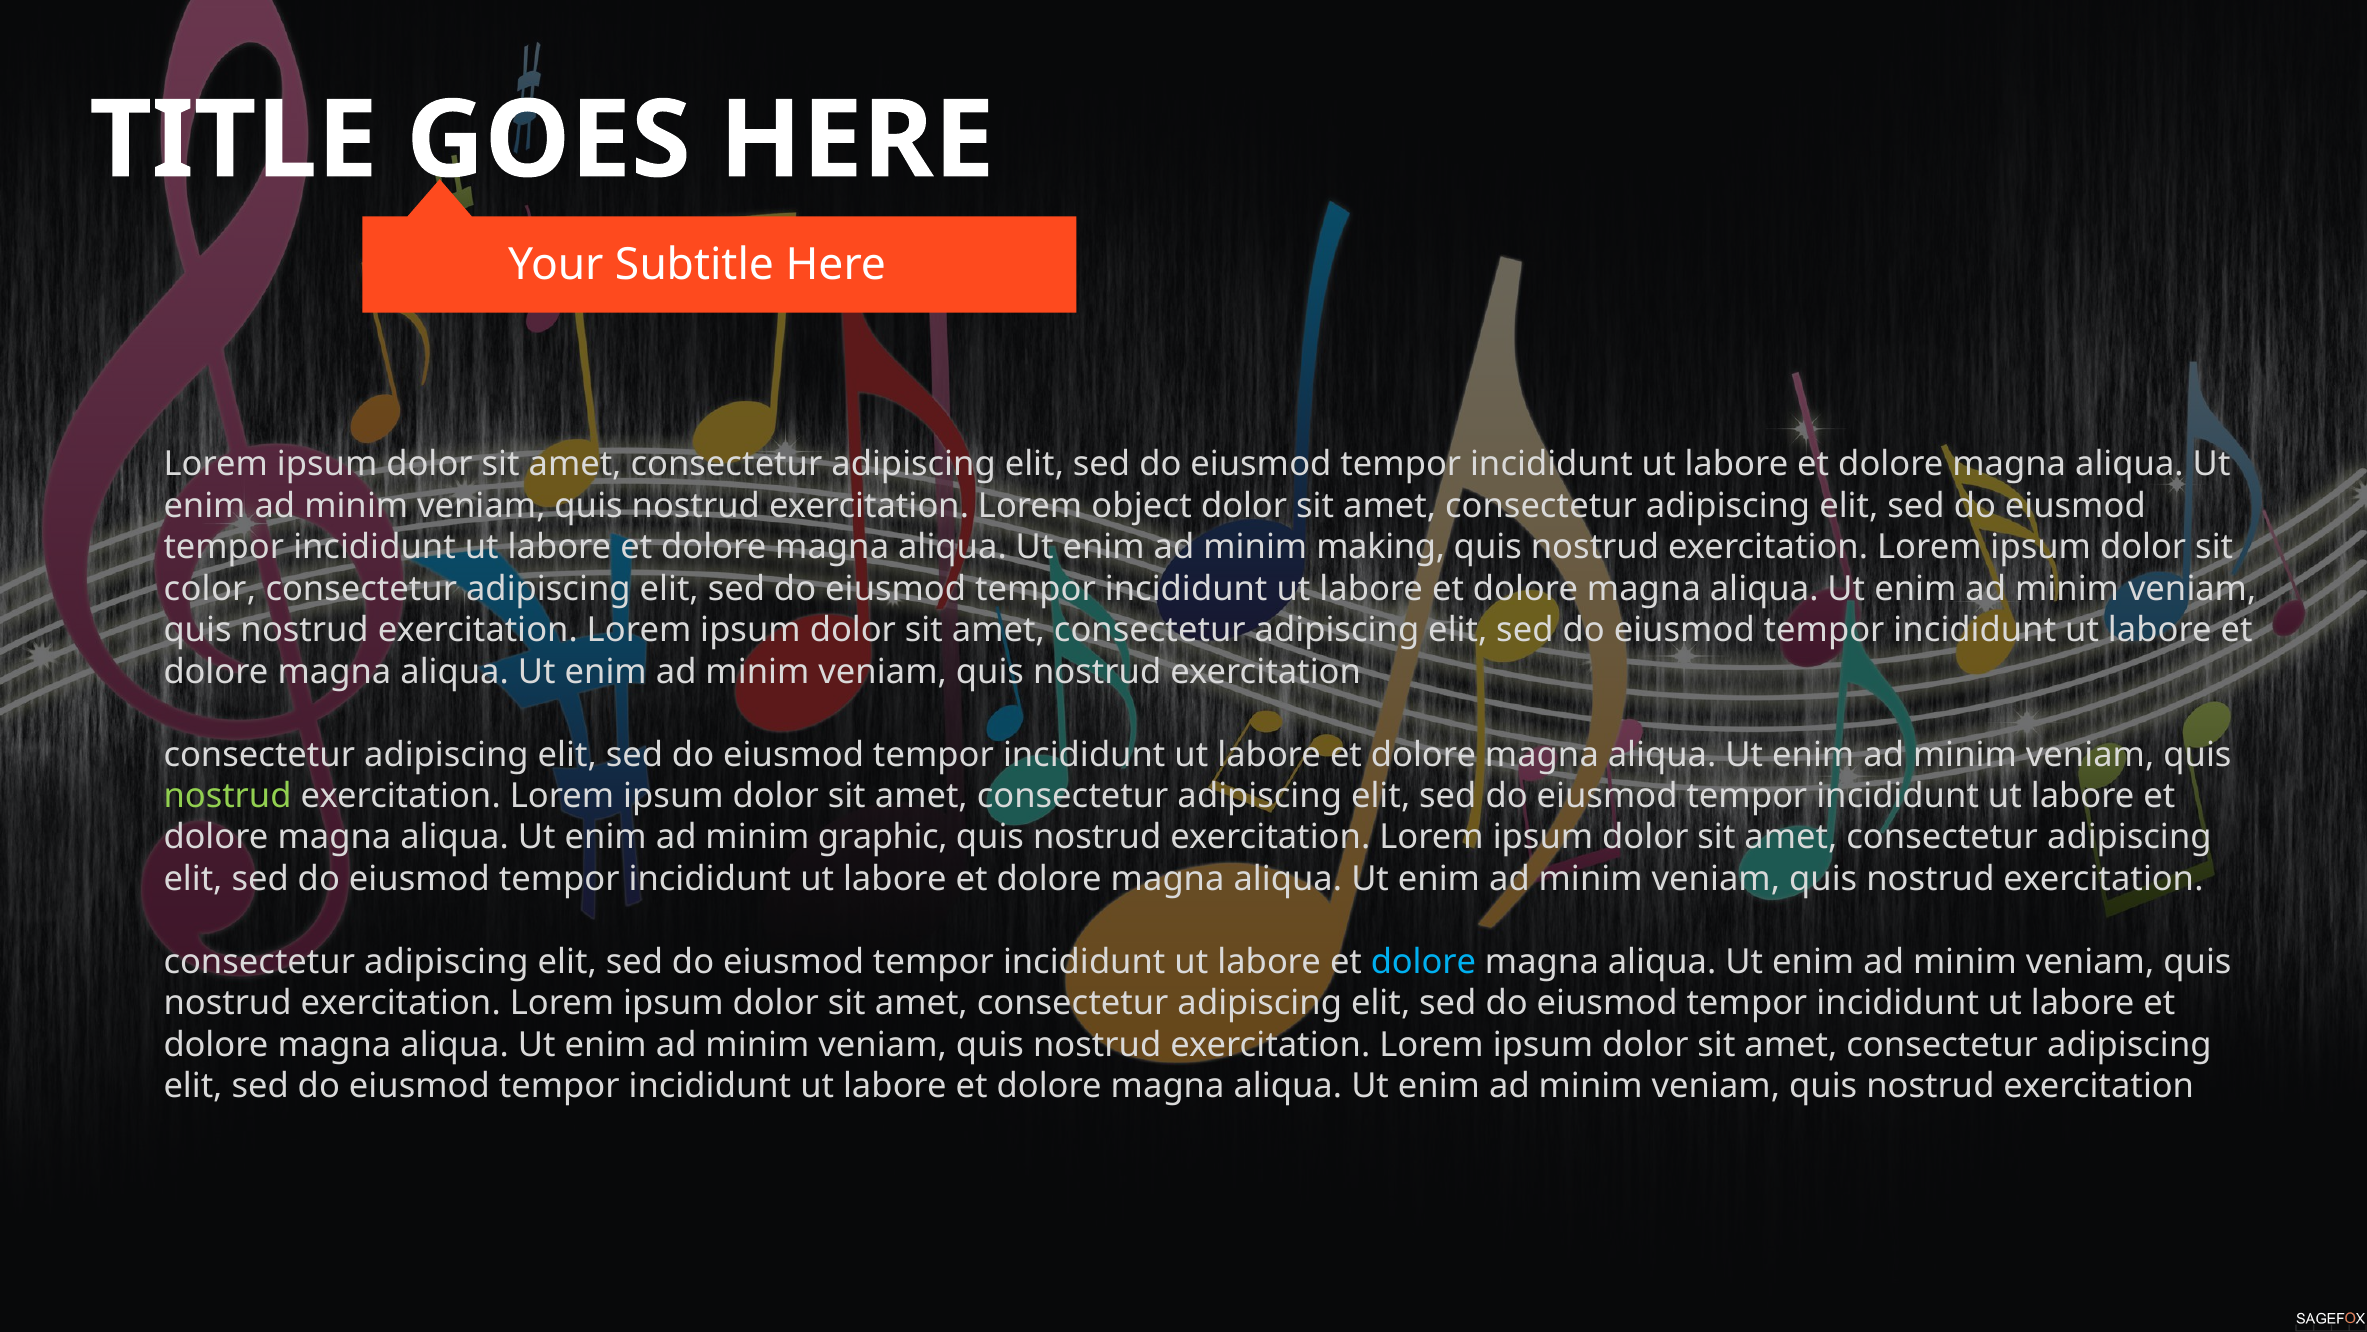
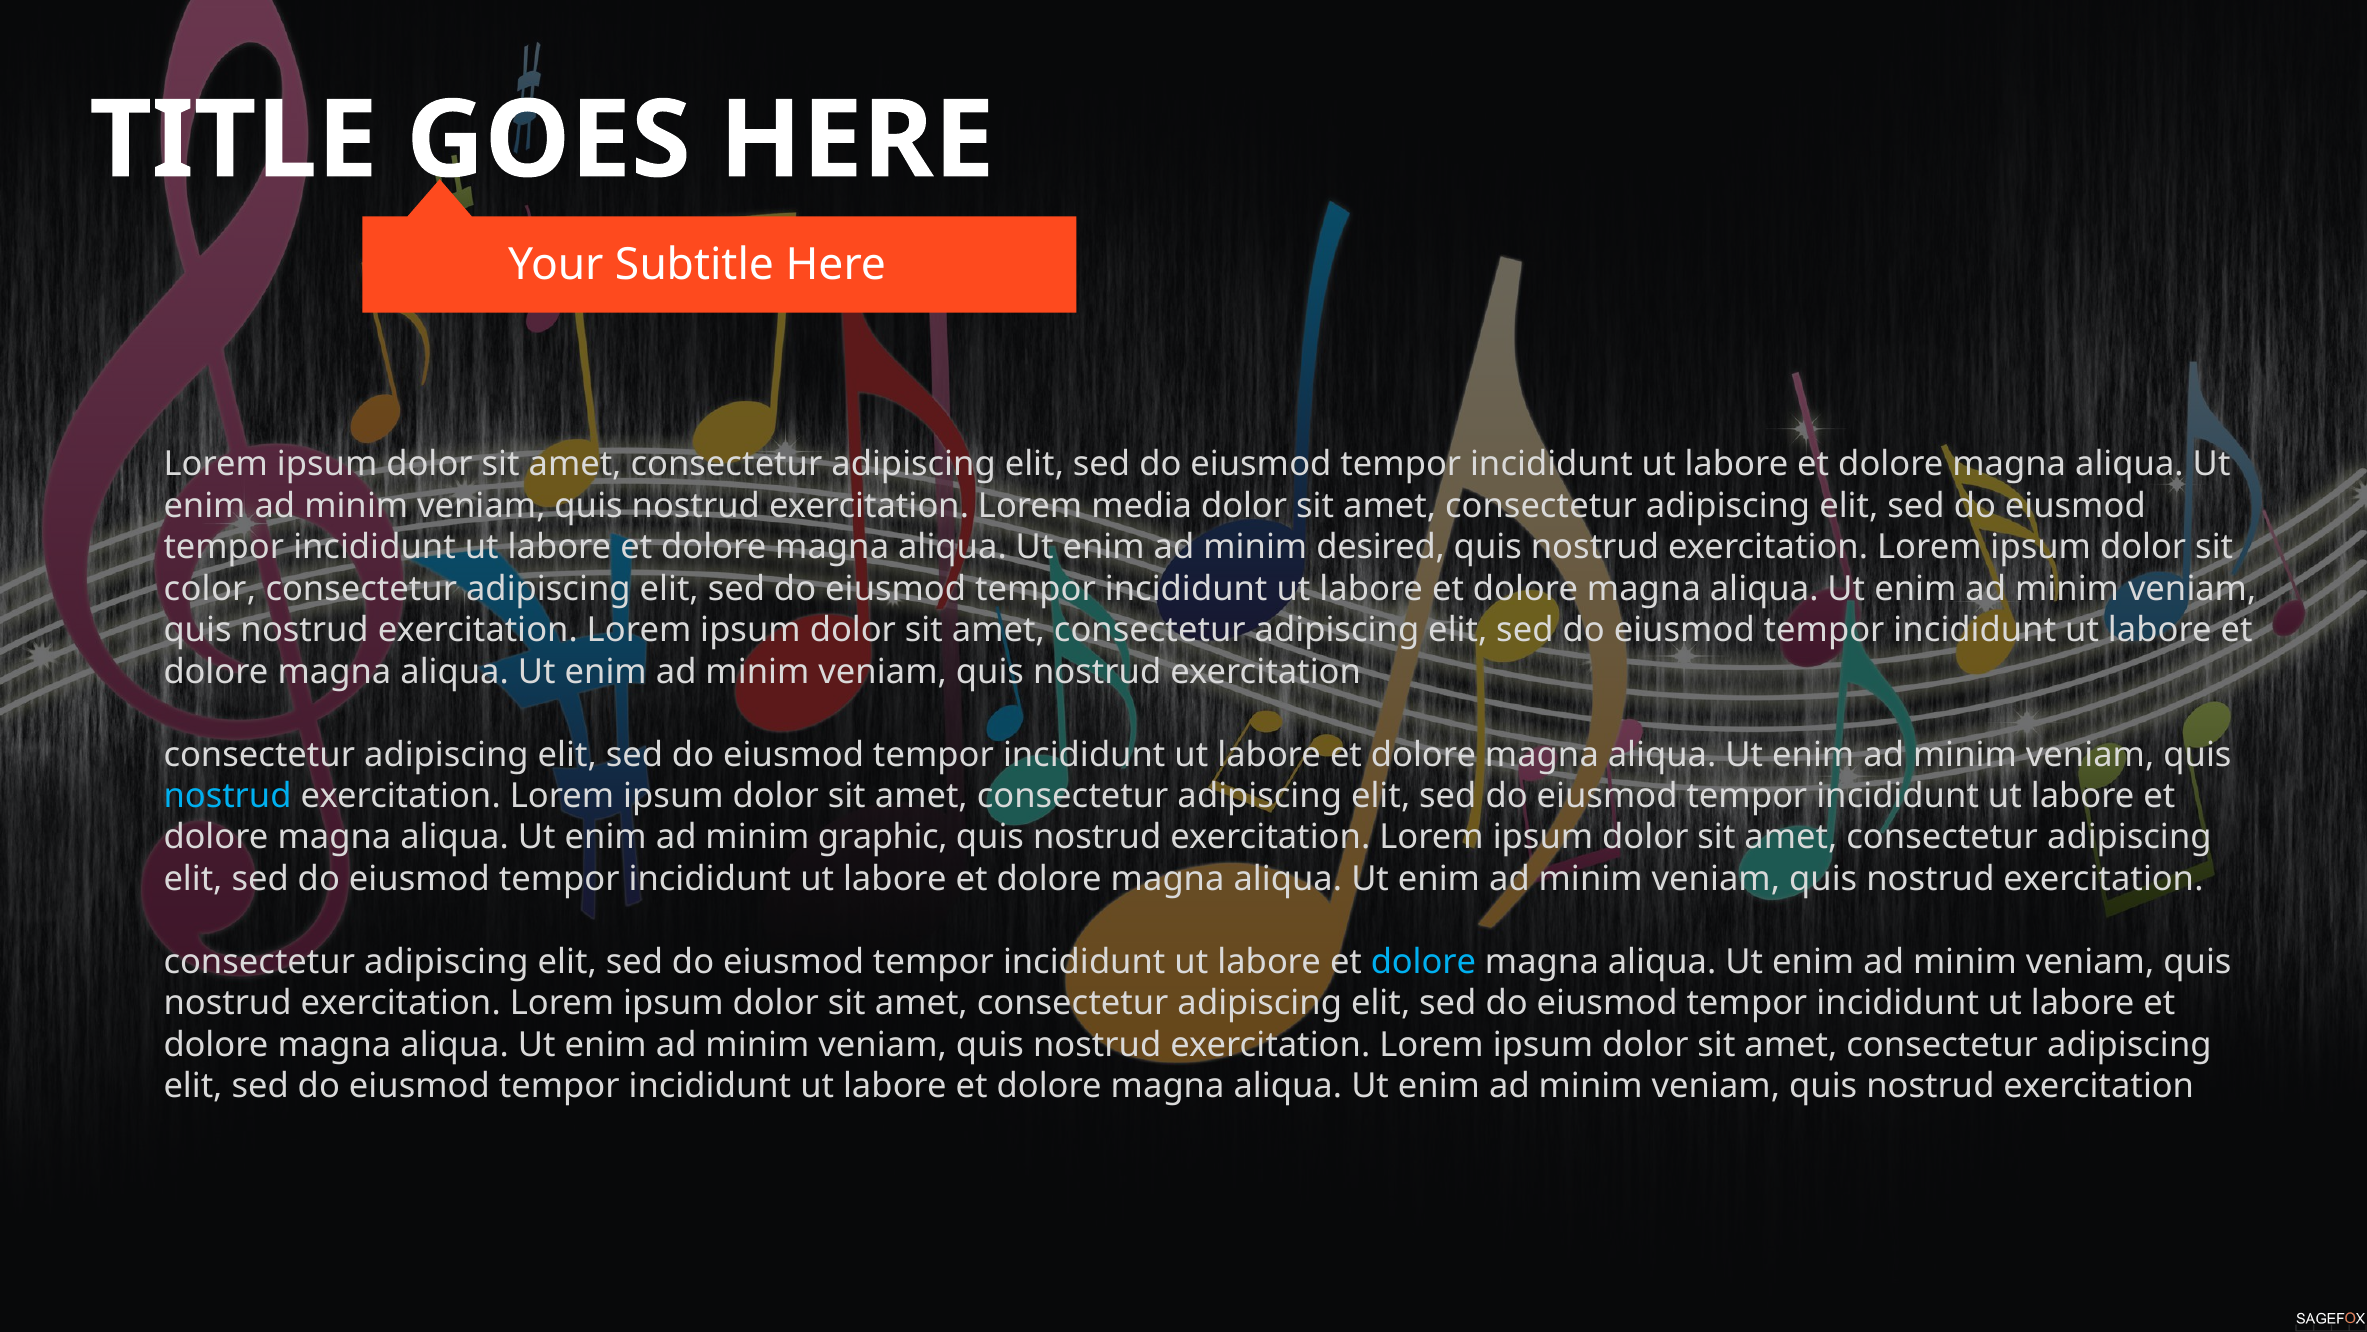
object: object -> media
making: making -> desired
nostrud at (228, 796) colour: light green -> light blue
